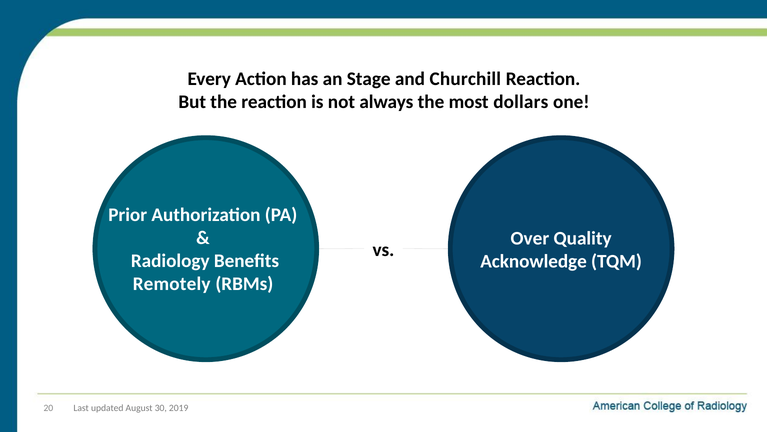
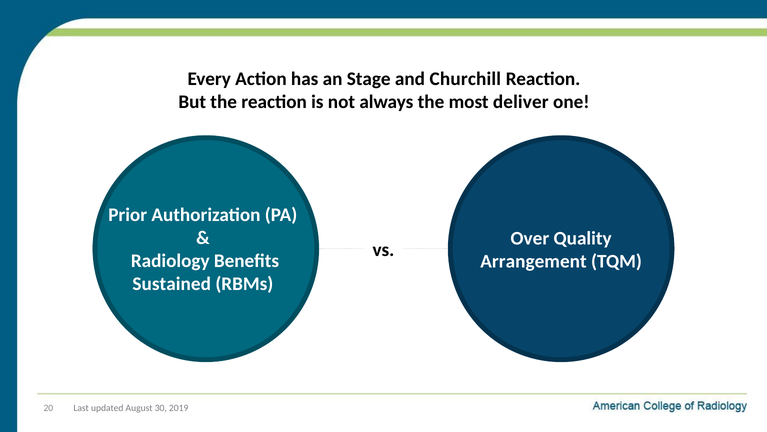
dollars: dollars -> deliver
Acknowledge: Acknowledge -> Arrangement
Remotely: Remotely -> Sustained
